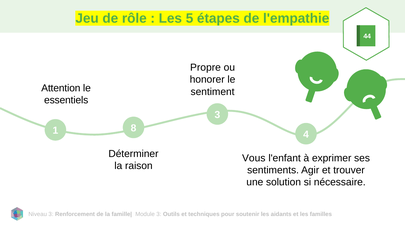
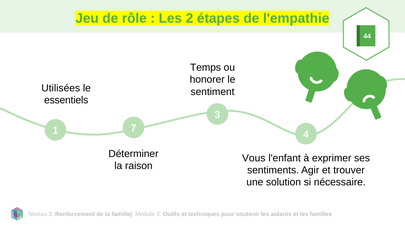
5: 5 -> 2
Propre: Propre -> Temps
Attention: Attention -> Utilisées
8: 8 -> 7
